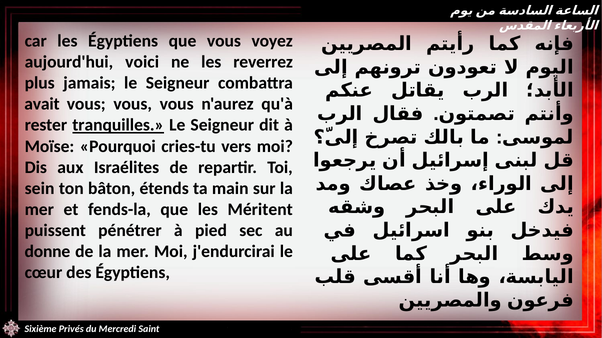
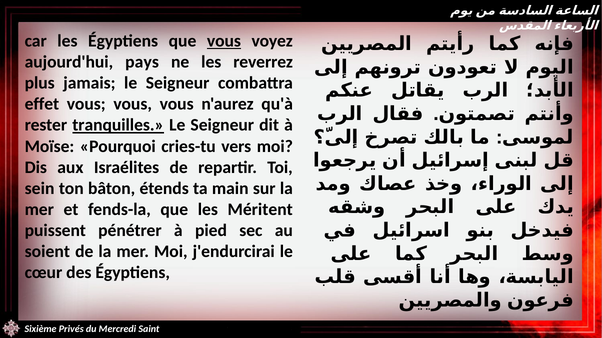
vous at (224, 41) underline: none -> present
voici: voici -> pays
avait: avait -> effet
donne: donne -> soient
